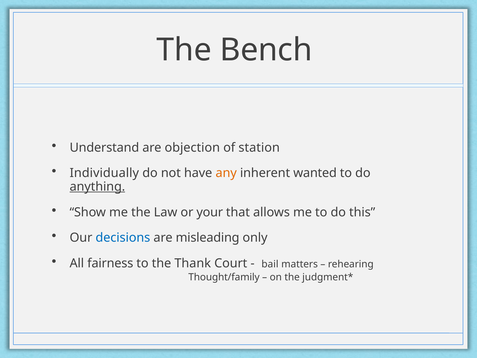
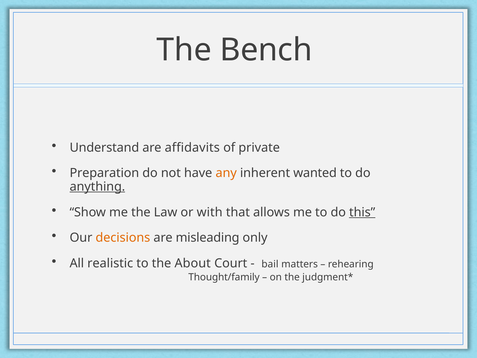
objection: objection -> affidavits
station: station -> private
Individually: Individually -> Preparation
your: your -> with
this underline: none -> present
decisions colour: blue -> orange
fairness: fairness -> realistic
Thank: Thank -> About
